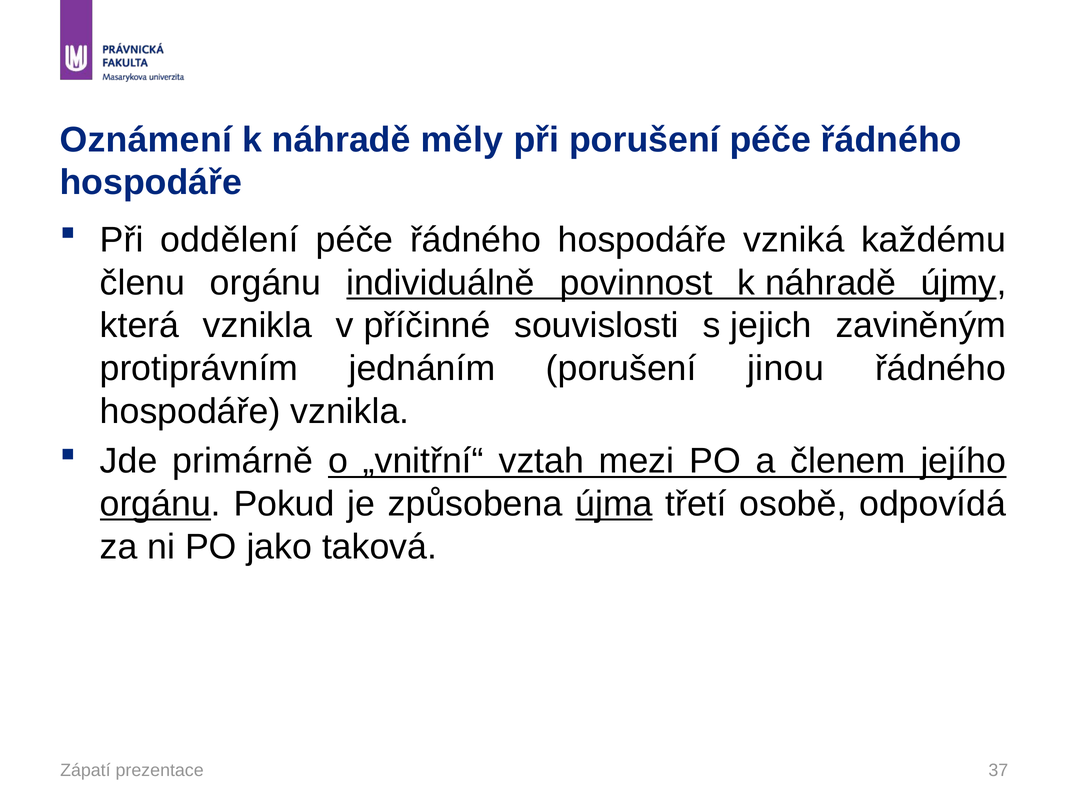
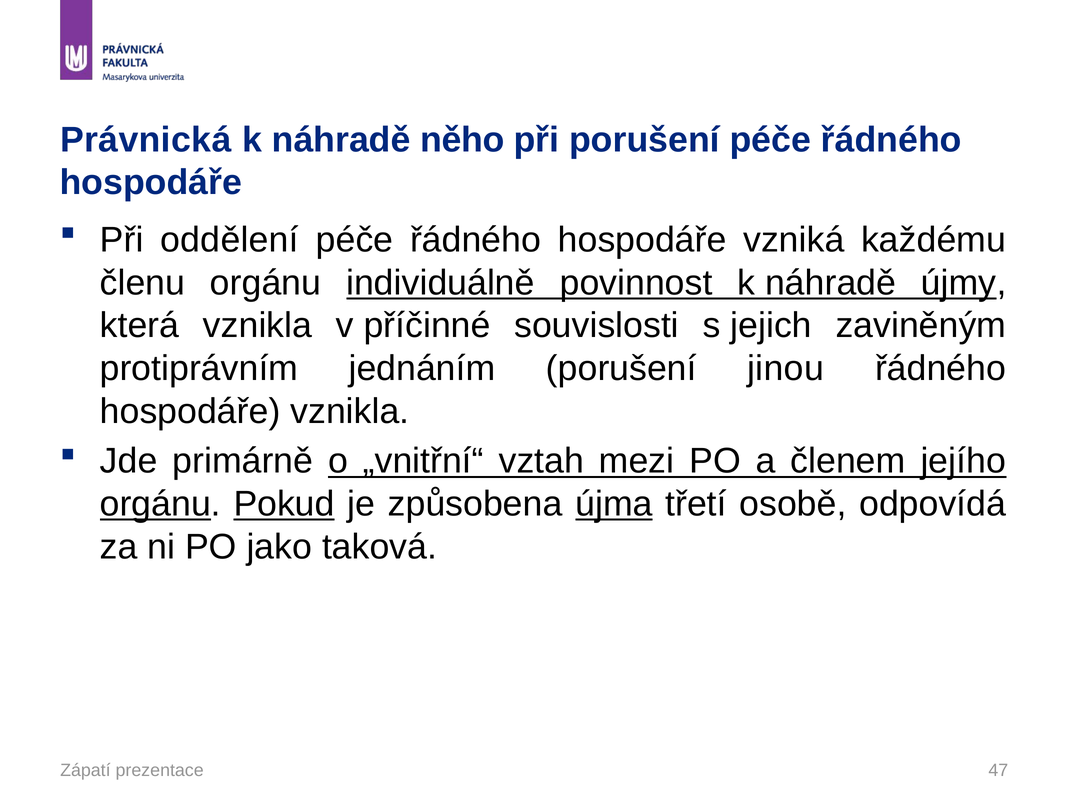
Oznámení: Oznámení -> Právnická
měly: měly -> něho
Pokud underline: none -> present
37: 37 -> 47
